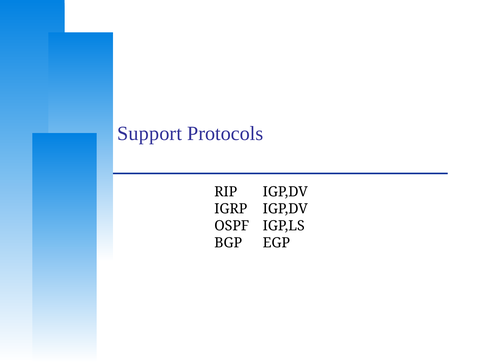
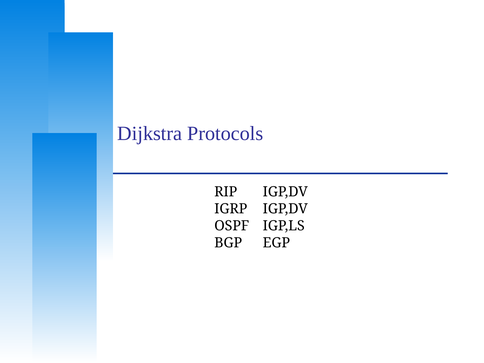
Support: Support -> Dijkstra
